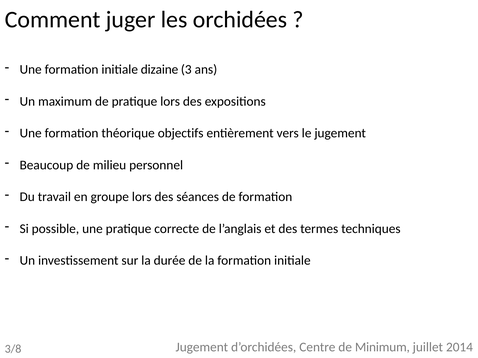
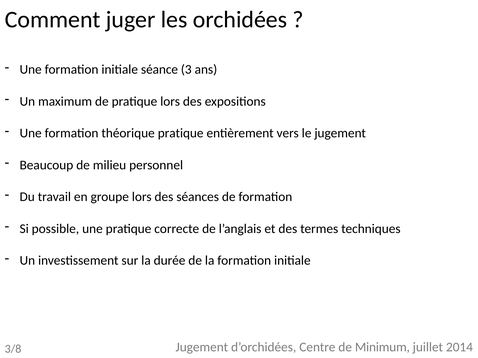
dizaine: dizaine -> séance
théorique objectifs: objectifs -> pratique
